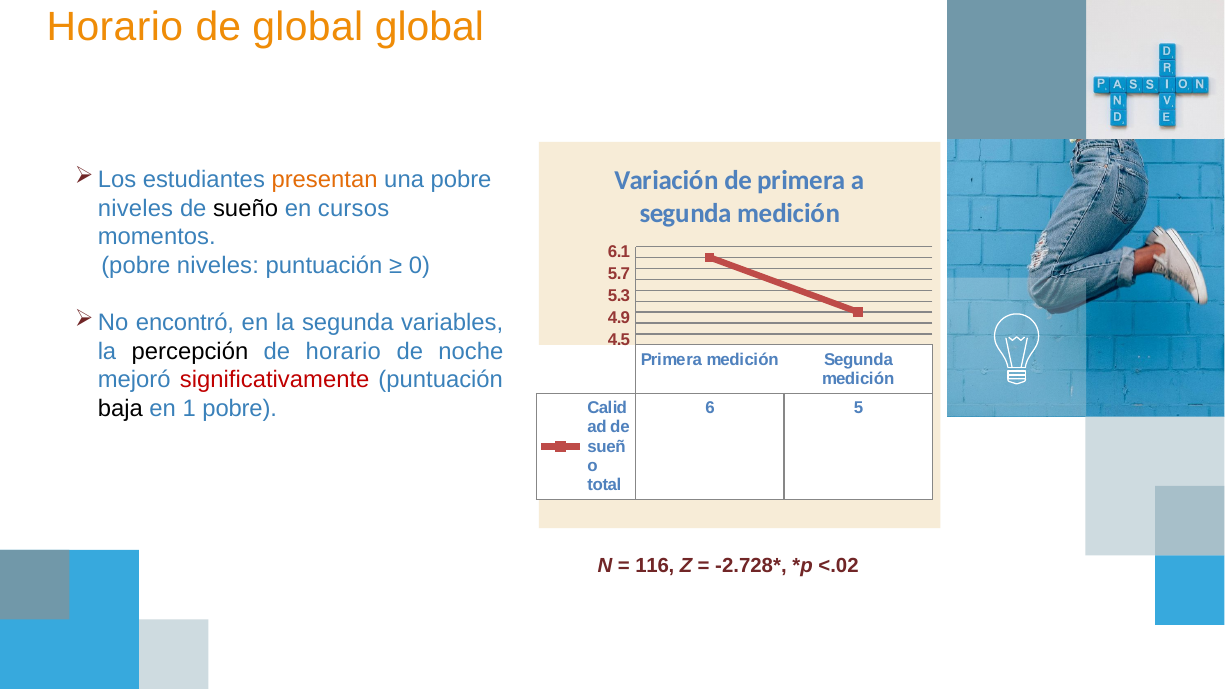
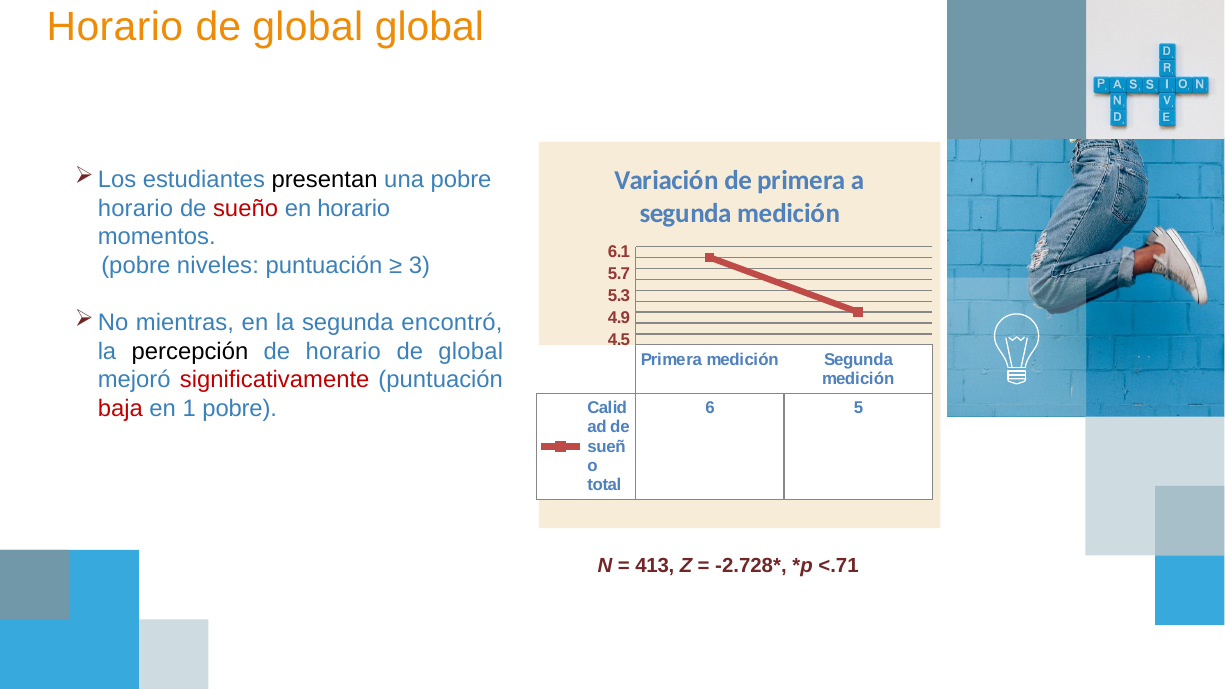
presentan colour: orange -> black
niveles at (135, 208): niveles -> horario
sueño colour: black -> red
en cursos: cursos -> horario
0: 0 -> 3
encontró: encontró -> mientras
variables: variables -> encontró
noche at (471, 351): noche -> global
baja colour: black -> red
116: 116 -> 413
<.02: <.02 -> <.71
